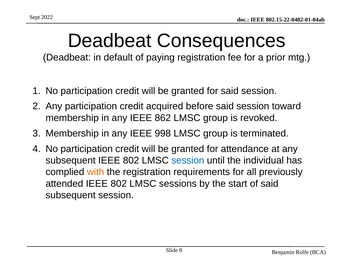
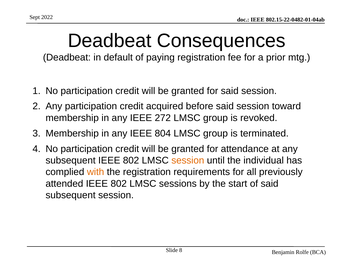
862: 862 -> 272
998: 998 -> 804
session at (188, 160) colour: blue -> orange
